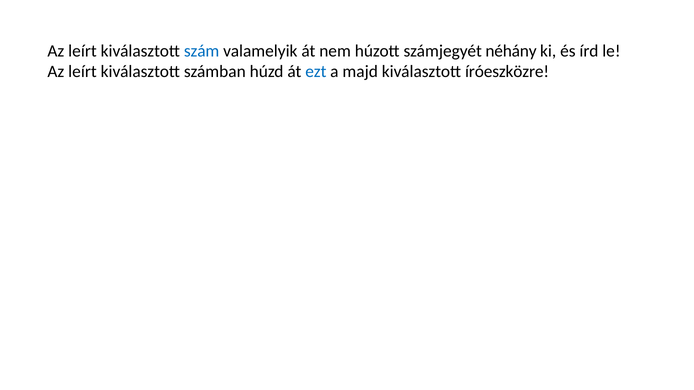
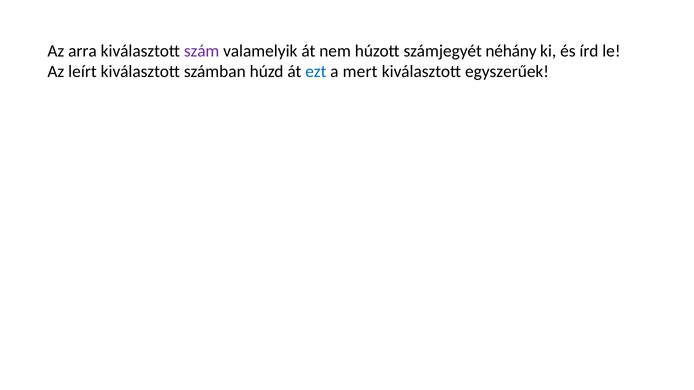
leírt at (82, 51): leírt -> arra
szám colour: blue -> purple
majd: majd -> mert
íróeszközre: íróeszközre -> egyszerűek
